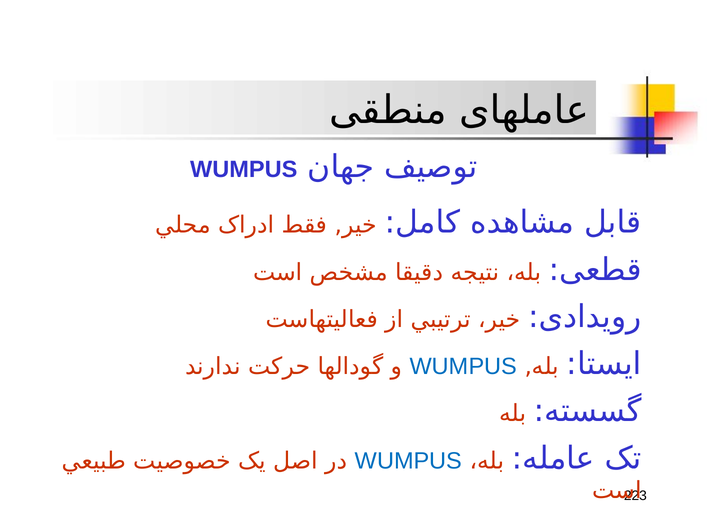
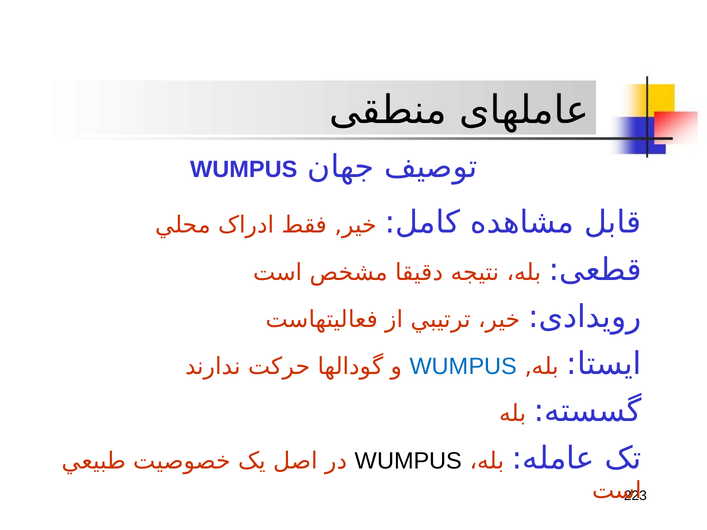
WUMPUS at (408, 461) colour: blue -> black
